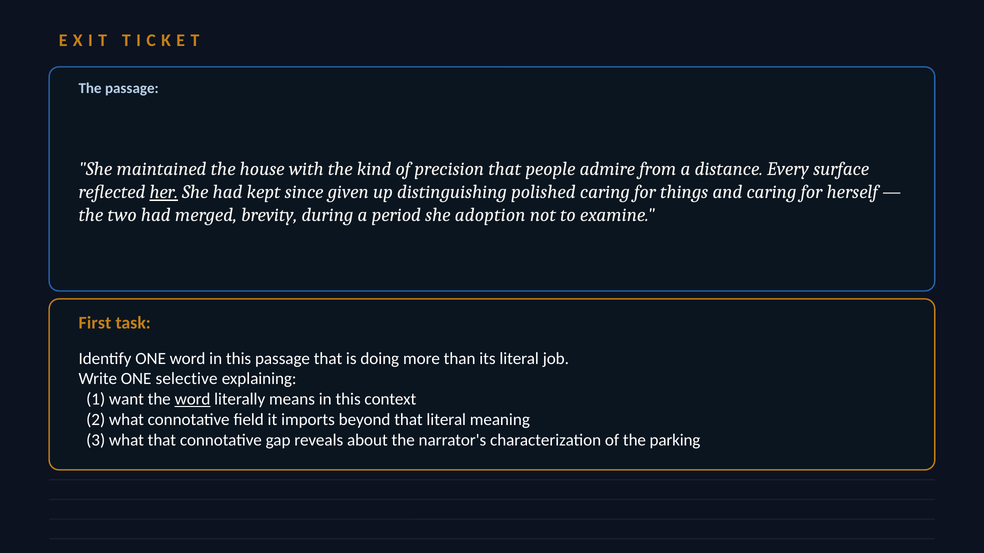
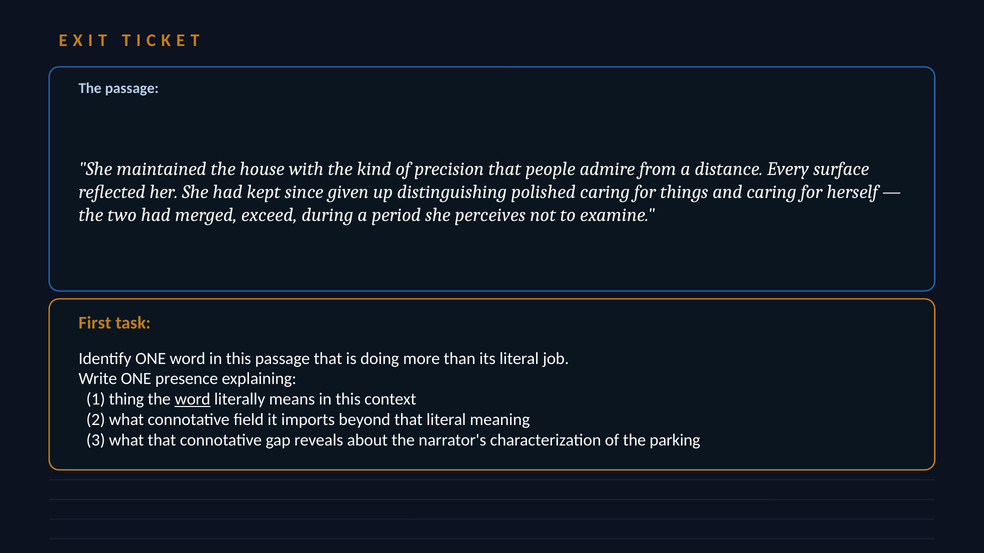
her underline: present -> none
brevity: brevity -> exceed
adoption: adoption -> perceives
selective: selective -> presence
want: want -> thing
